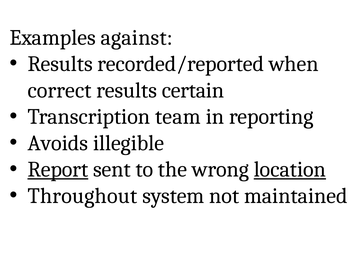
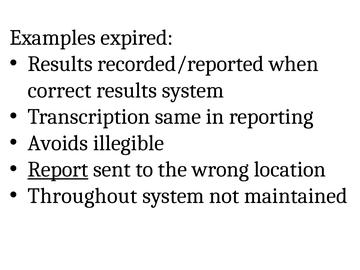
against: against -> expired
results certain: certain -> system
team: team -> same
location underline: present -> none
